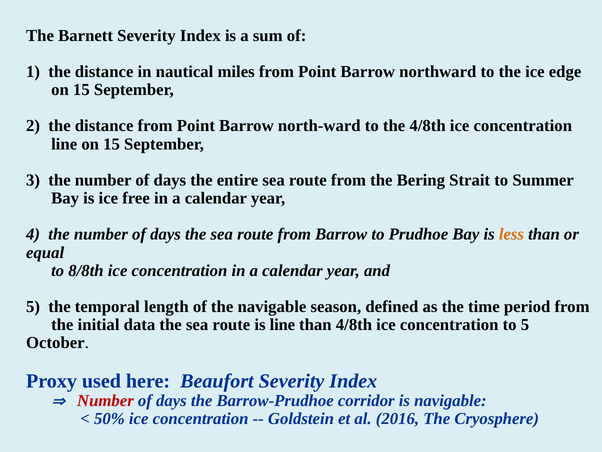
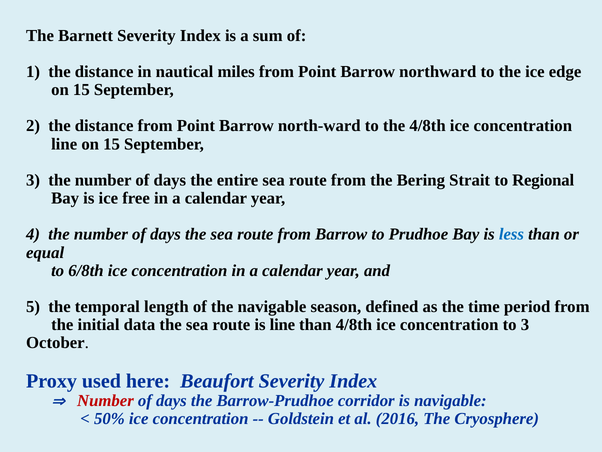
Summer: Summer -> Regional
less colour: orange -> blue
8/8th: 8/8th -> 6/8th
to 5: 5 -> 3
